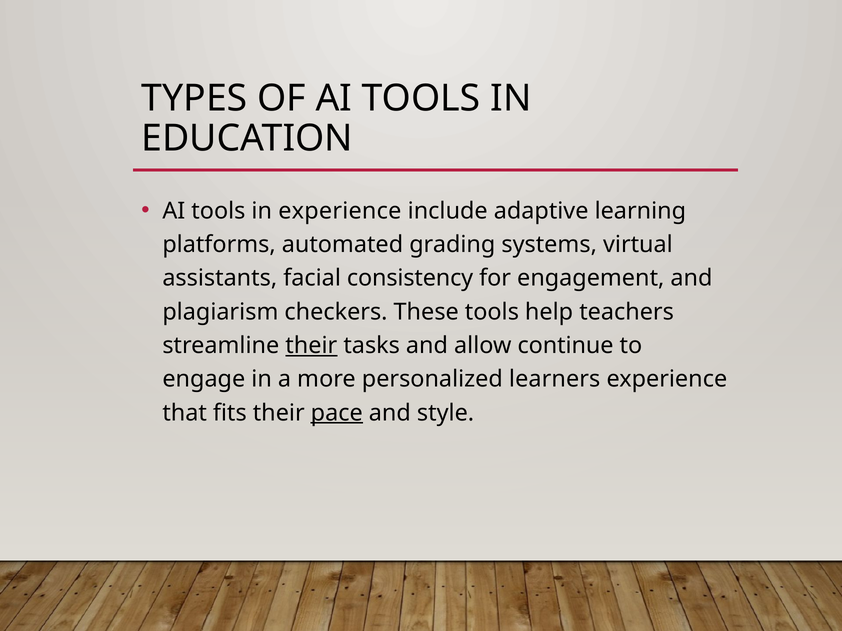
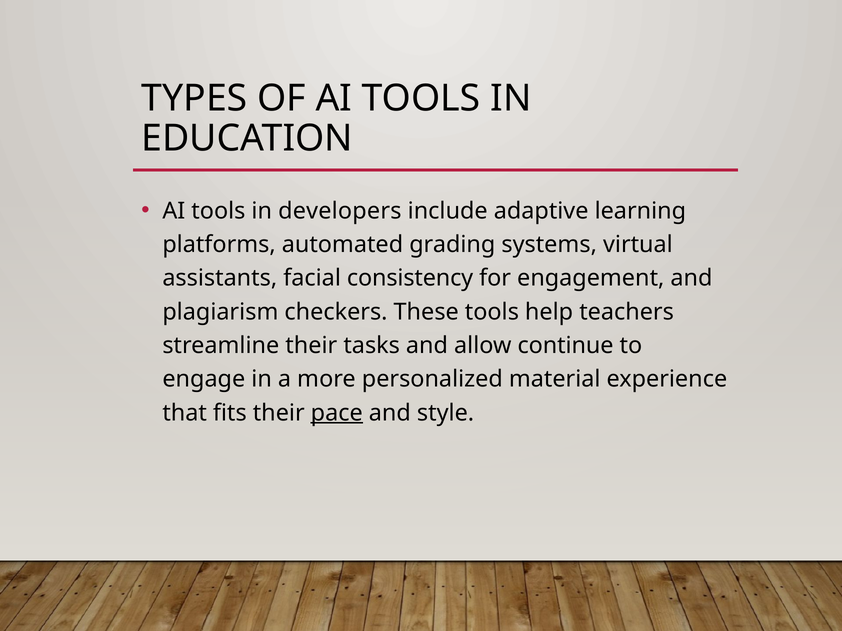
in experience: experience -> developers
their at (311, 346) underline: present -> none
learners: learners -> material
